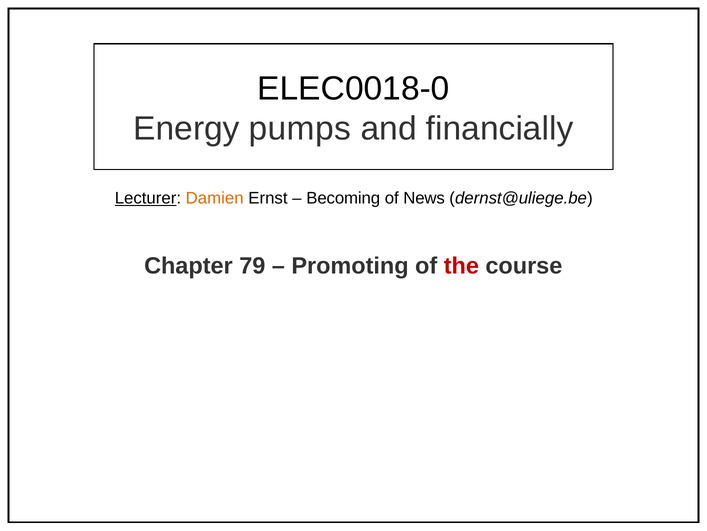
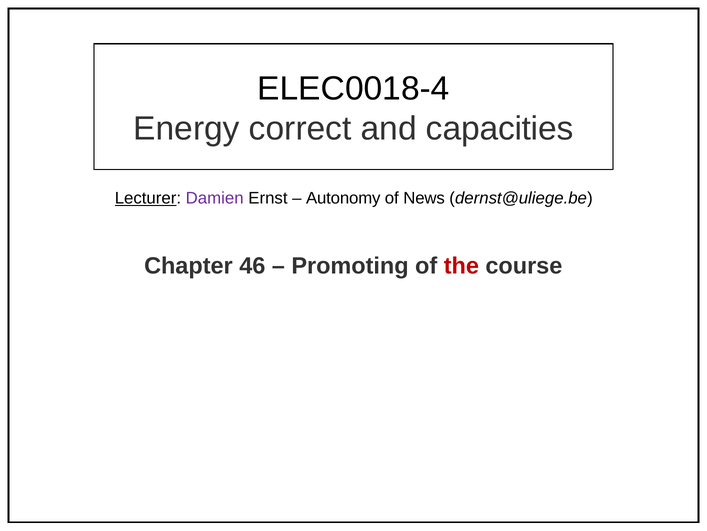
ELEC0018-0: ELEC0018-0 -> ELEC0018-4
pumps: pumps -> correct
financially: financially -> capacities
Damien colour: orange -> purple
Becoming: Becoming -> Autonomy
79: 79 -> 46
